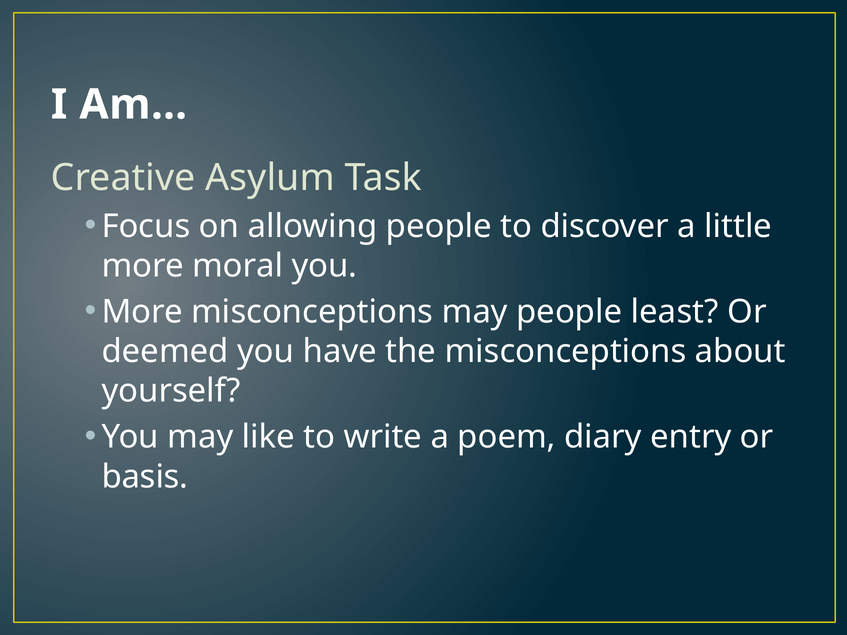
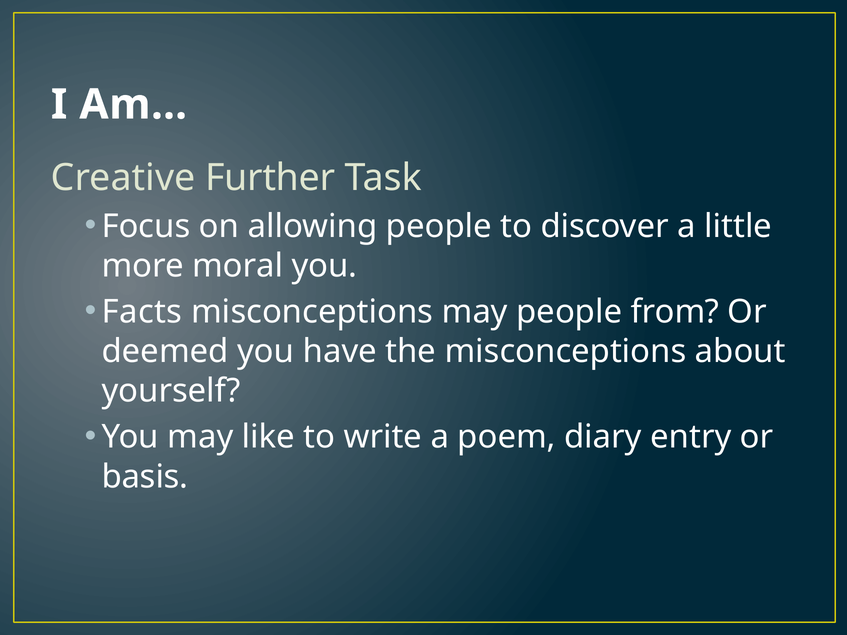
Asylum: Asylum -> Further
More at (142, 312): More -> Facts
least: least -> from
